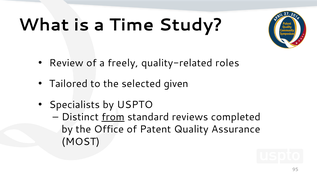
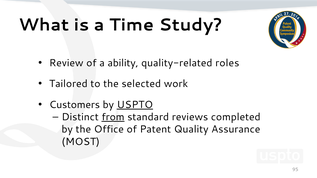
freely: freely -> ability
given: given -> work
Specialists: Specialists -> Customers
USPTO underline: none -> present
